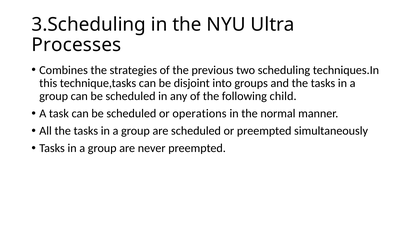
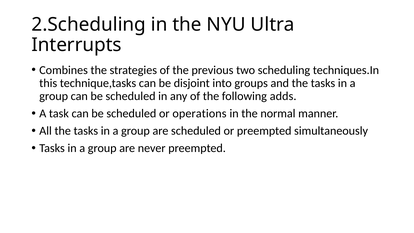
3.Scheduling: 3.Scheduling -> 2.Scheduling
Processes: Processes -> Interrupts
child: child -> adds
